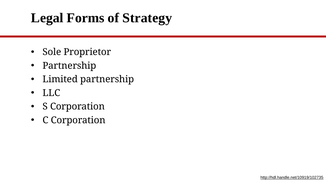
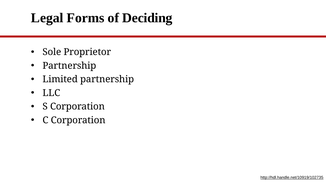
Strategy: Strategy -> Deciding
